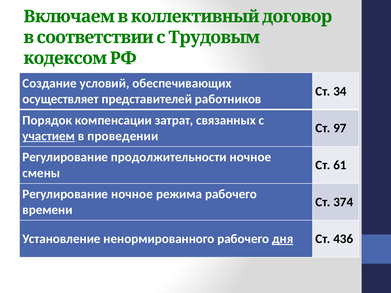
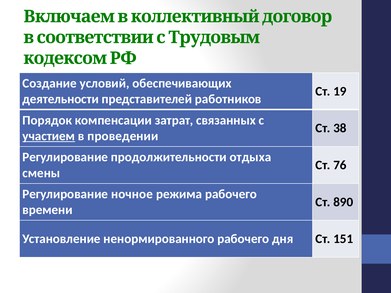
34: 34 -> 19
осуществляет: осуществляет -> деятельности
97: 97 -> 38
продолжительности ночное: ночное -> отдыха
61: 61 -> 76
374: 374 -> 890
дня underline: present -> none
436: 436 -> 151
